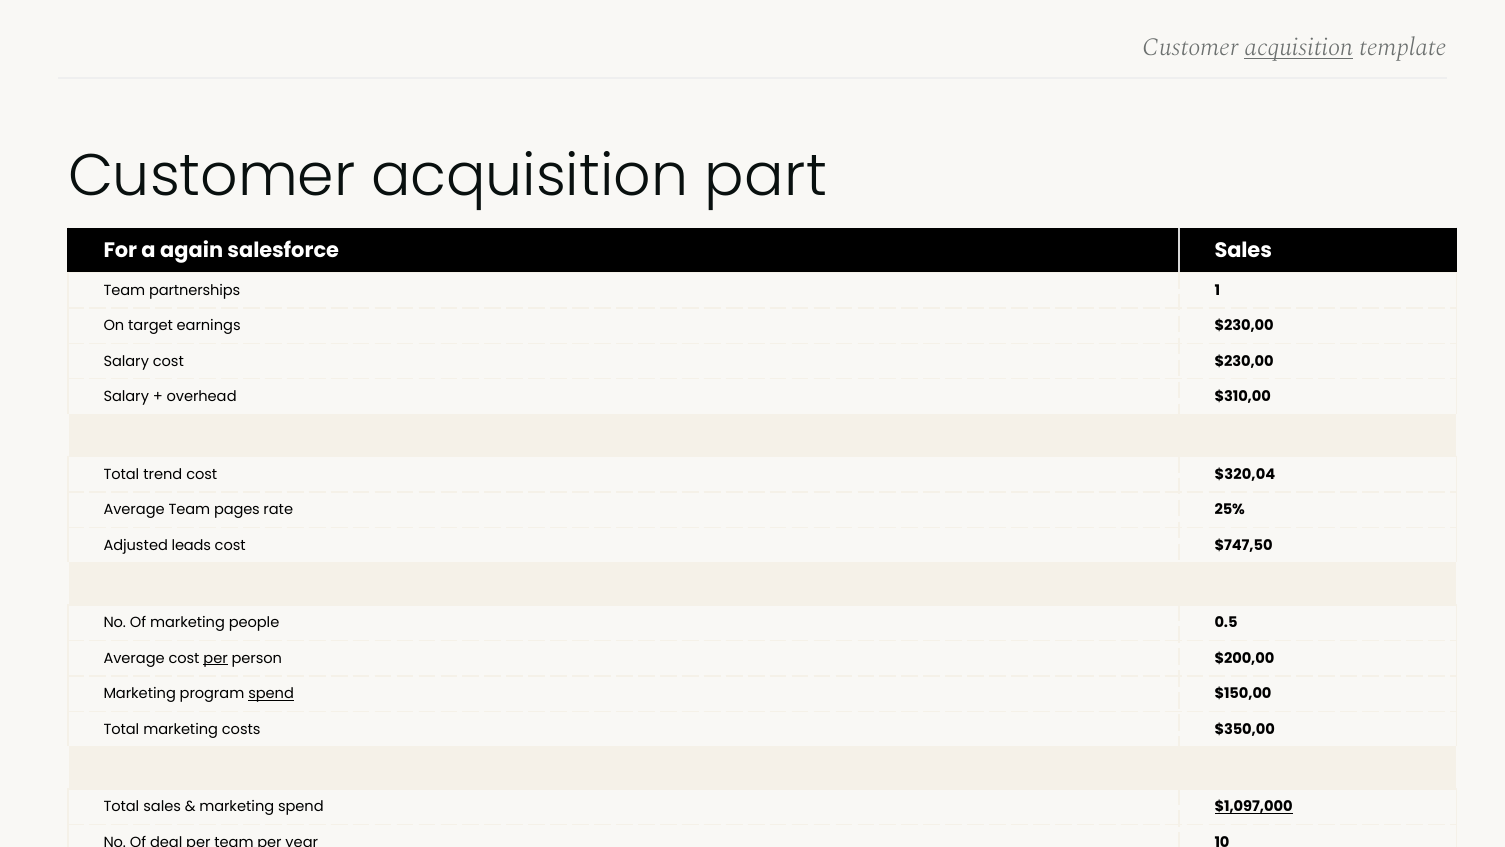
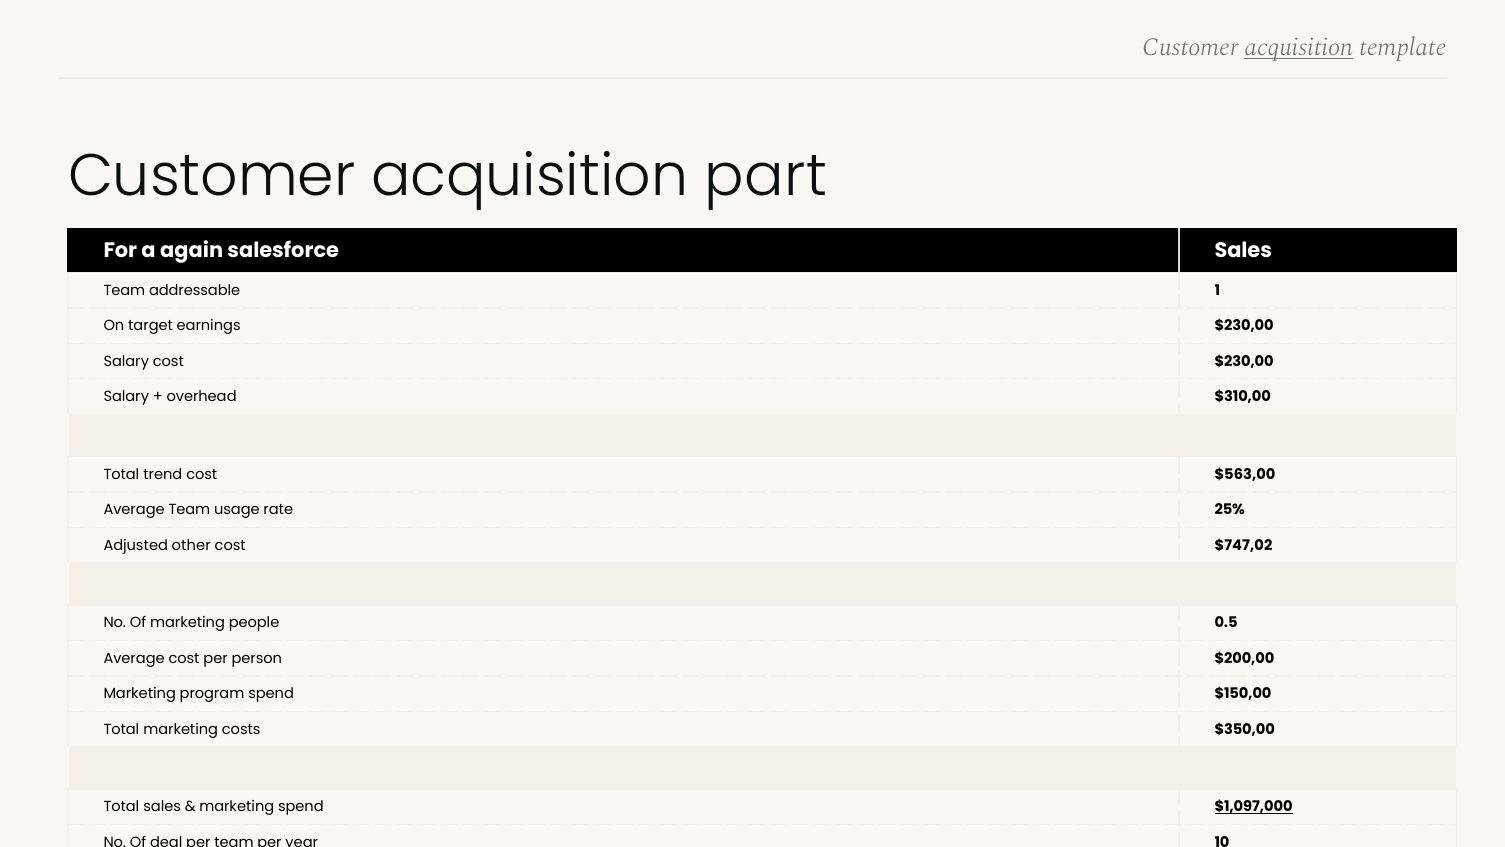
partnerships: partnerships -> addressable
$320,04: $320,04 -> $563,00
pages: pages -> usage
leads: leads -> other
$747,50: $747,50 -> $747,02
per at (216, 658) underline: present -> none
spend at (271, 694) underline: present -> none
